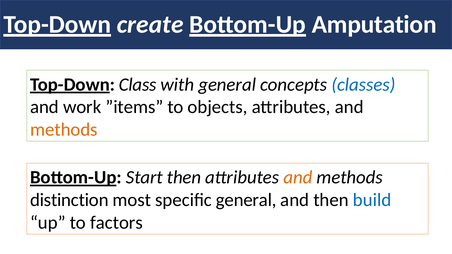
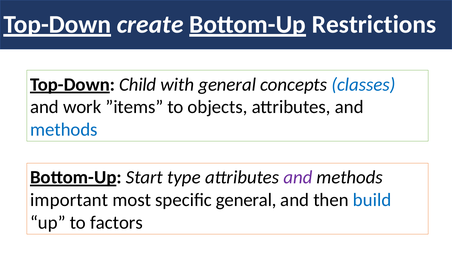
Amputation: Amputation -> Restrictions
Class: Class -> Child
methods at (64, 130) colour: orange -> blue
Start then: then -> type
and at (298, 178) colour: orange -> purple
distinction: distinction -> important
